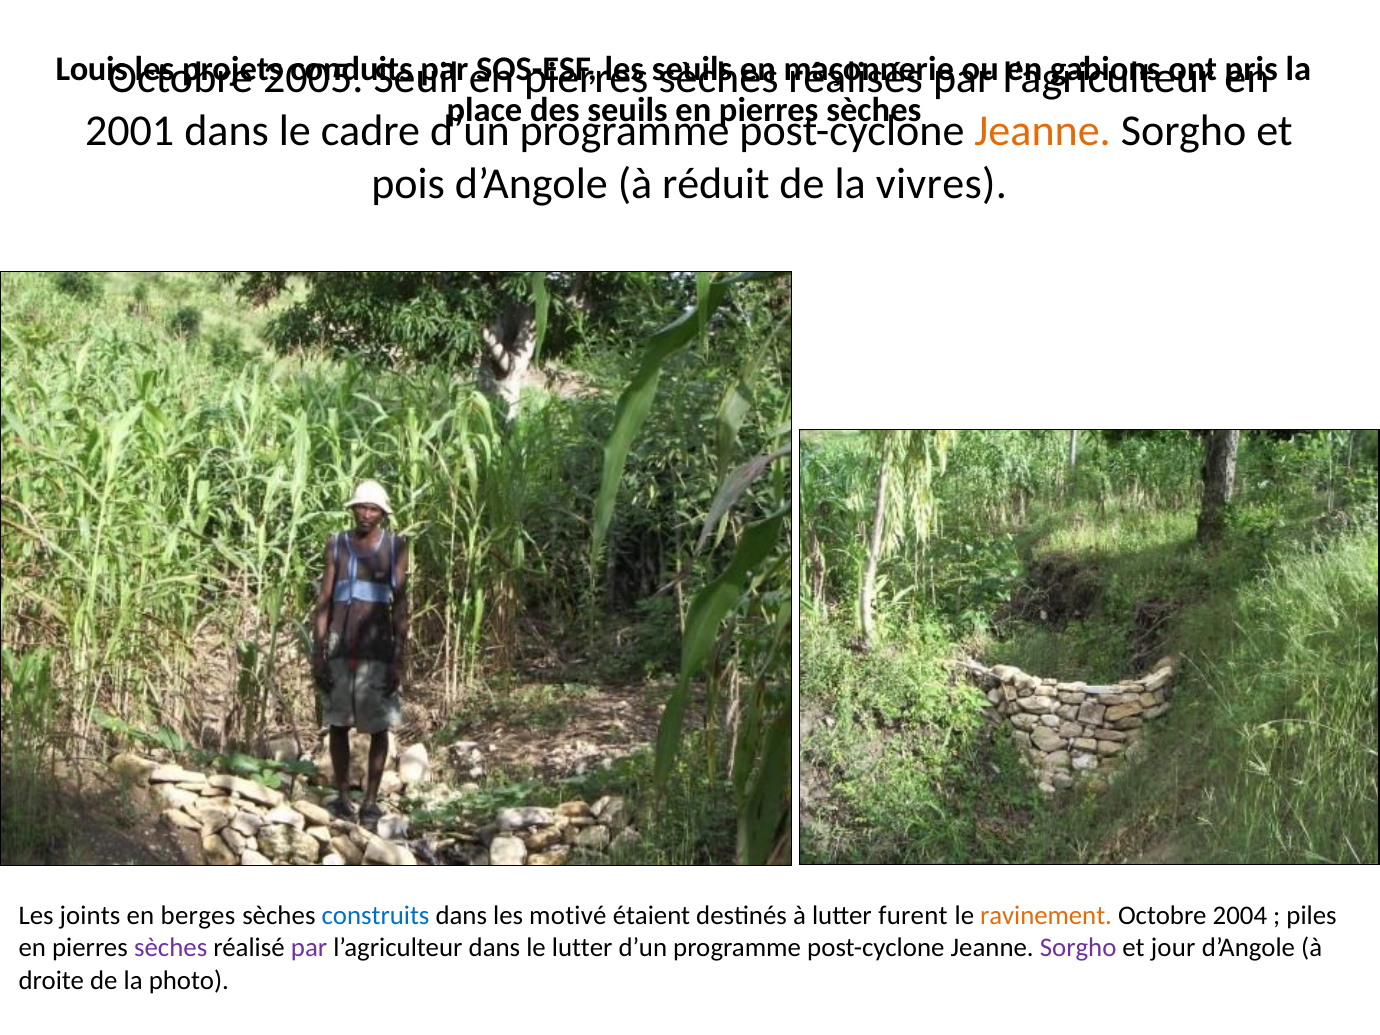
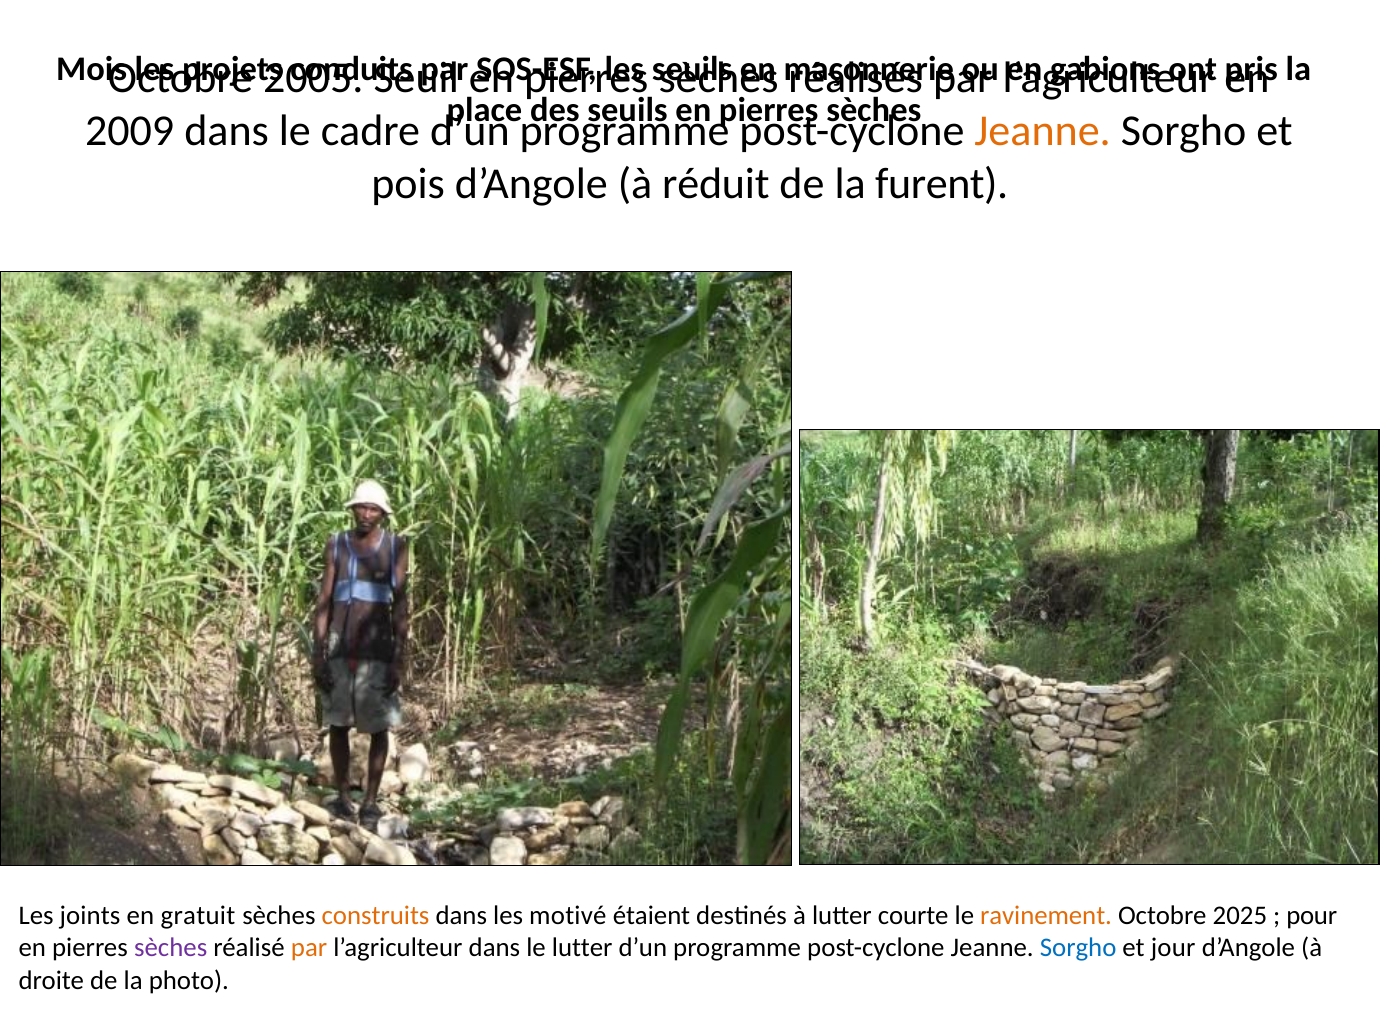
Louis: Louis -> Mois
2001: 2001 -> 2009
vivres: vivres -> furent
berges: berges -> gratuit
construits colour: blue -> orange
furent: furent -> courte
2004: 2004 -> 2025
piles: piles -> pour
par at (309, 948) colour: purple -> orange
Sorgho at (1078, 948) colour: purple -> blue
